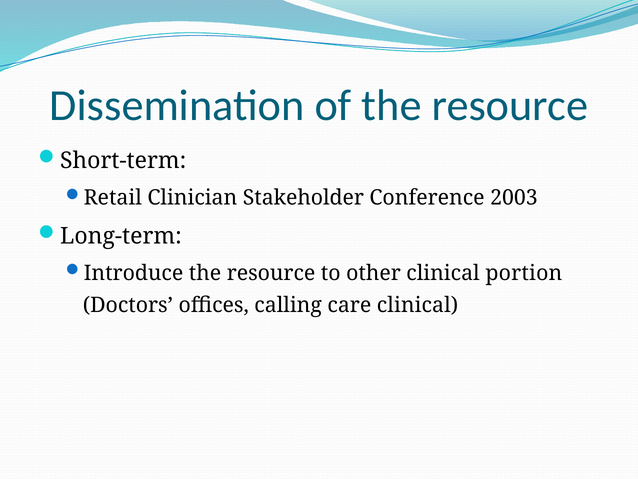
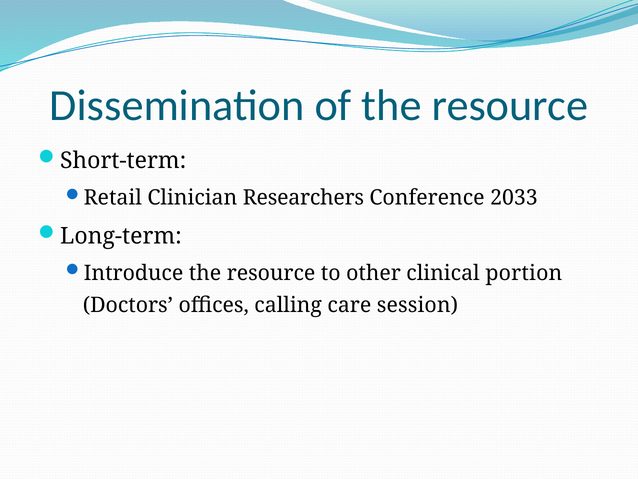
Stakeholder: Stakeholder -> Researchers
2003: 2003 -> 2033
care clinical: clinical -> session
